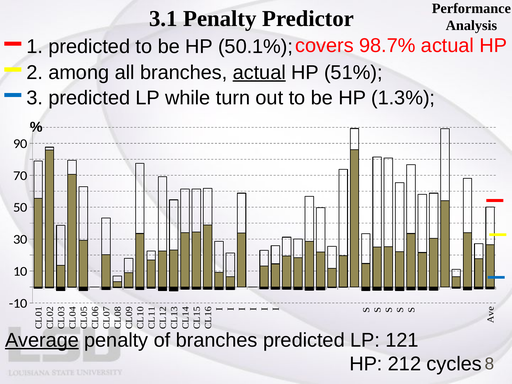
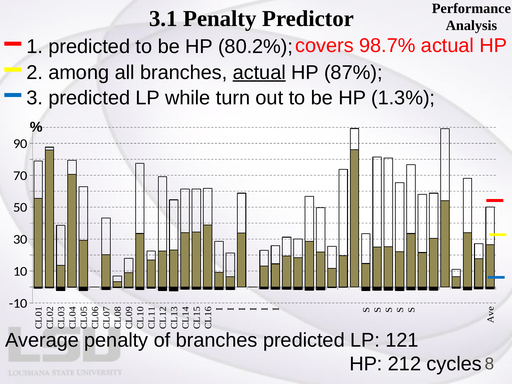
50.1%: 50.1% -> 80.2%
51%: 51% -> 87%
Average underline: present -> none
